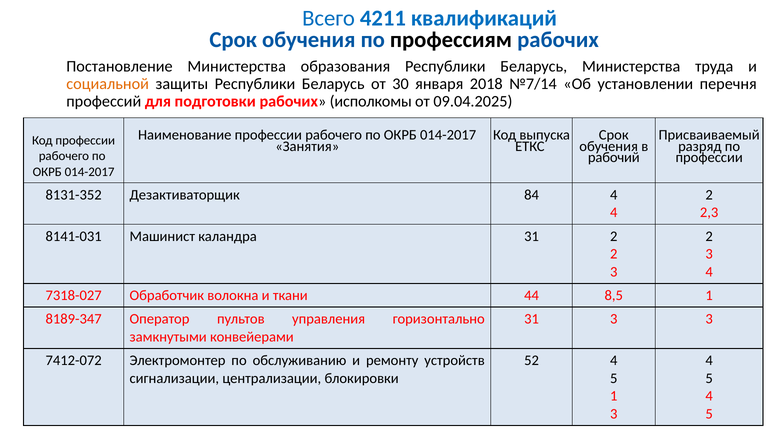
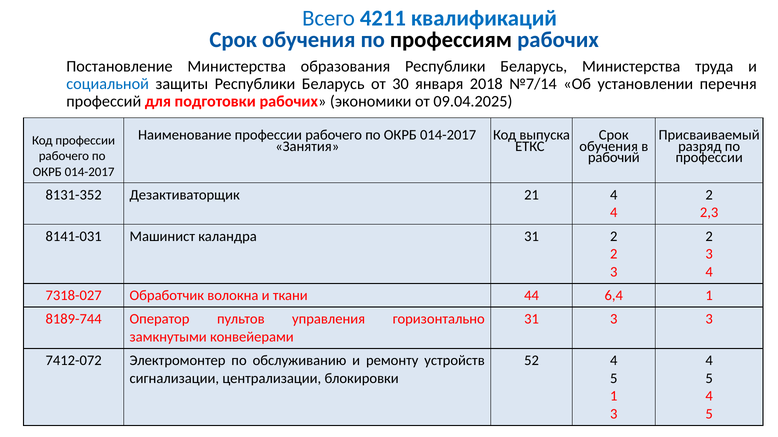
социальной colour: orange -> blue
исполкомы: исполкомы -> экономики
84: 84 -> 21
8,5: 8,5 -> 6,4
8189-347: 8189-347 -> 8189-744
